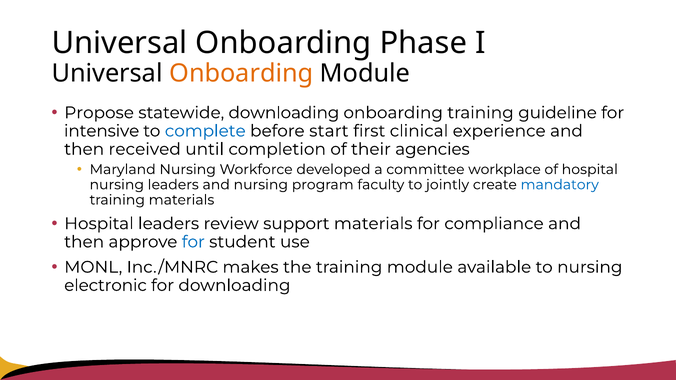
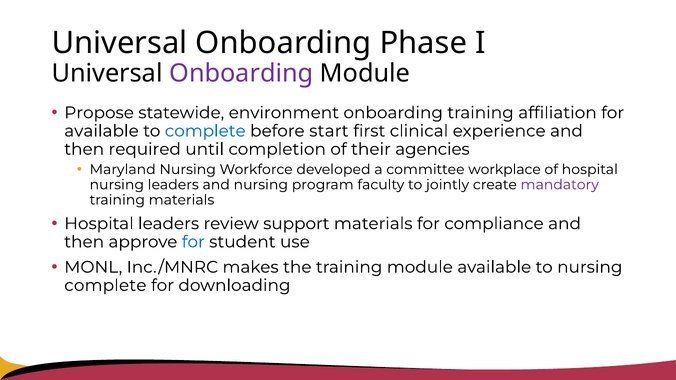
Onboarding at (241, 74) colour: orange -> purple
statewide downloading: downloading -> environment
guideline: guideline -> affiliation
intensive at (102, 131): intensive -> available
received: received -> required
mandatory colour: blue -> purple
electronic at (105, 286): electronic -> complete
